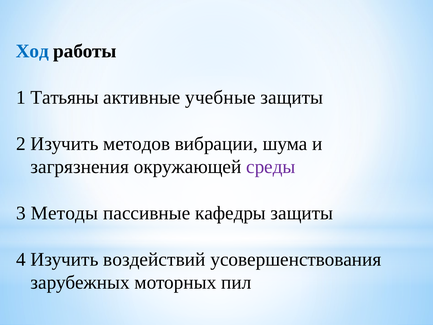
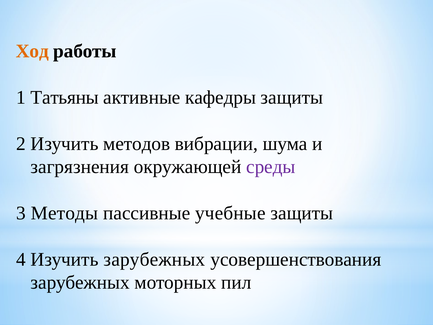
Ход colour: blue -> orange
учебные: учебные -> кафедры
кафедры: кафедры -> учебные
Изучить воздействий: воздействий -> зарубежных
